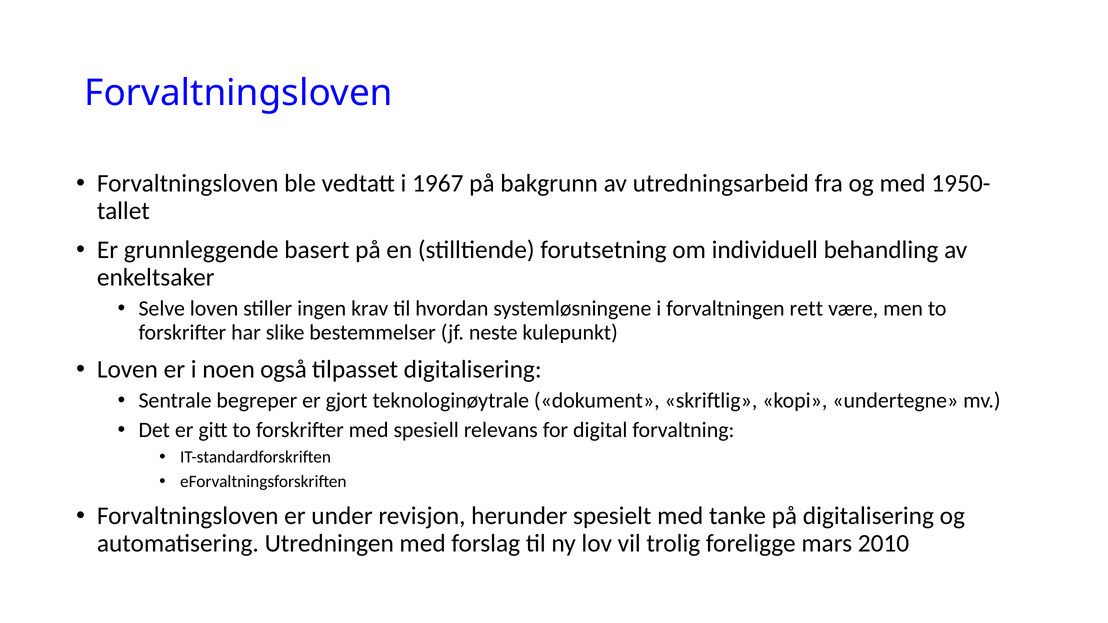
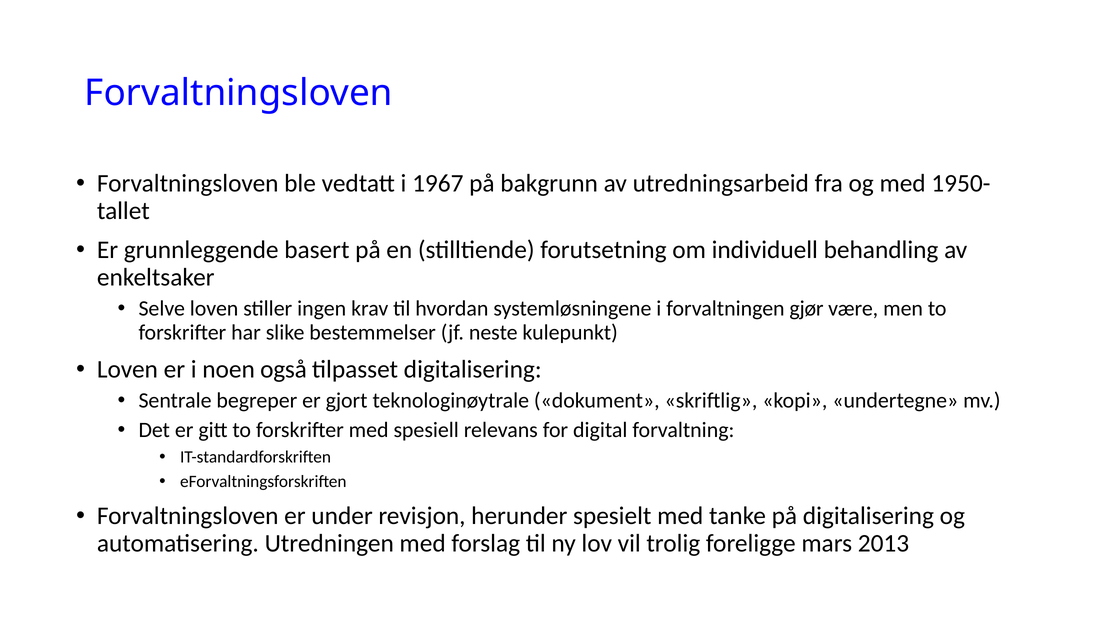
rett: rett -> gjør
2010: 2010 -> 2013
